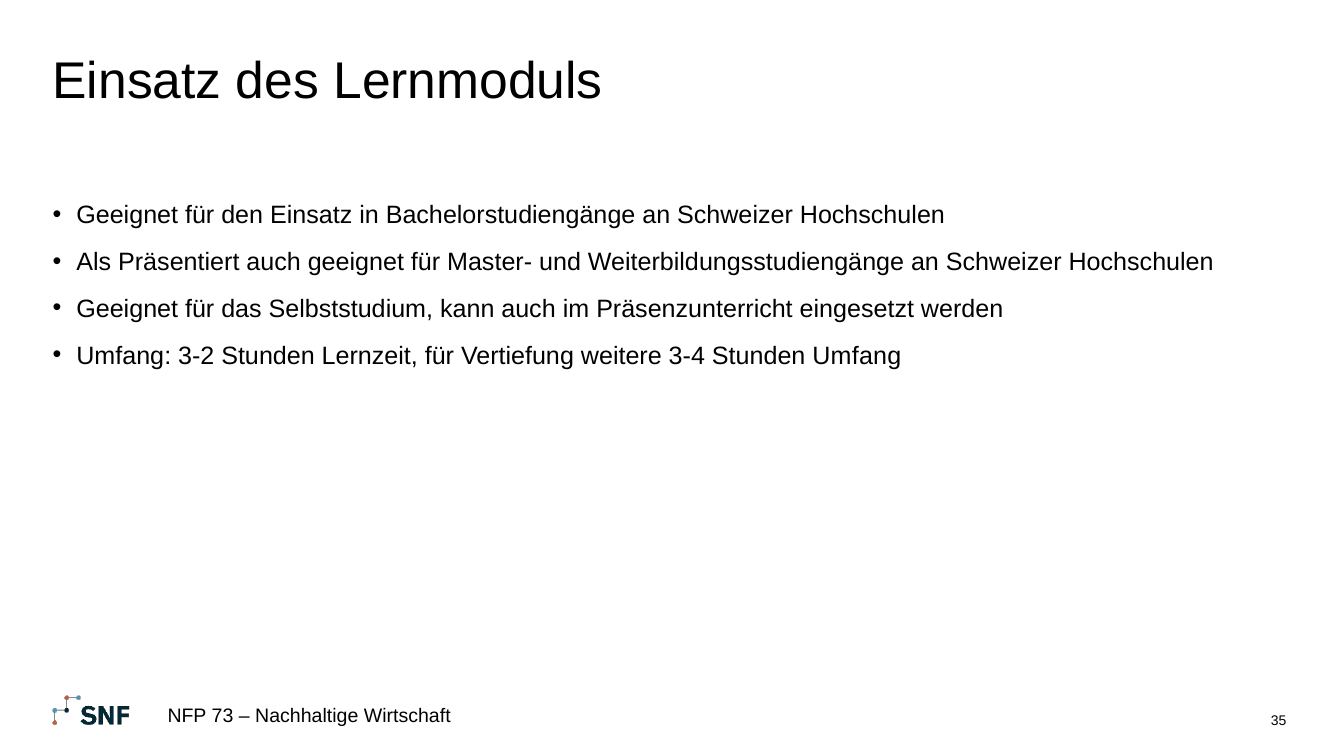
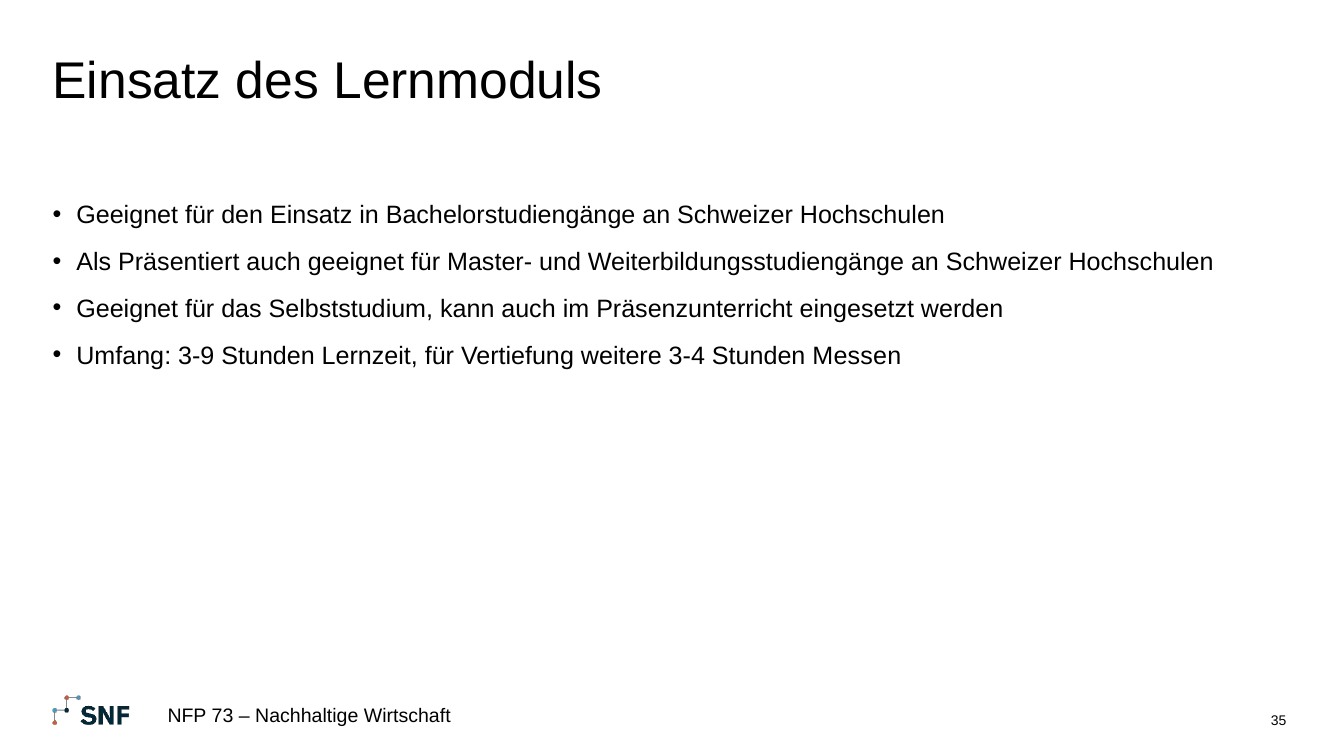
3-2: 3-2 -> 3-9
Stunden Umfang: Umfang -> Messen
